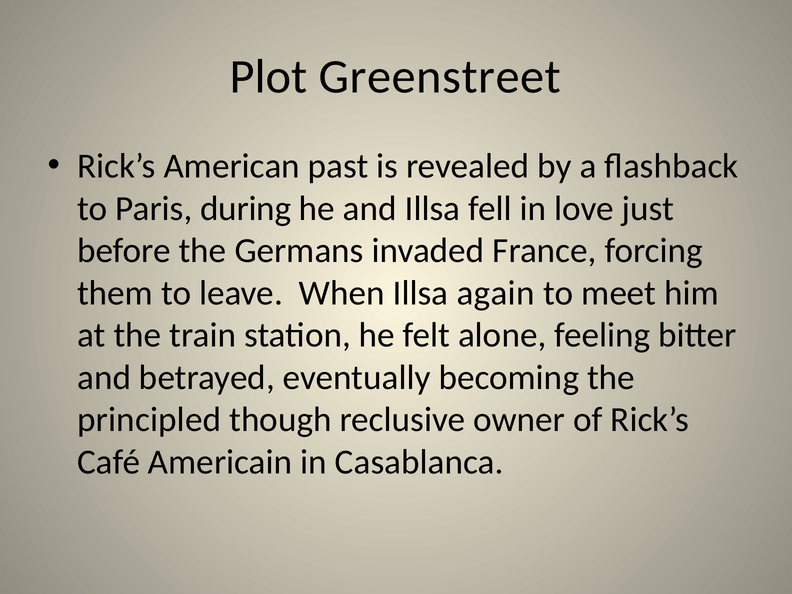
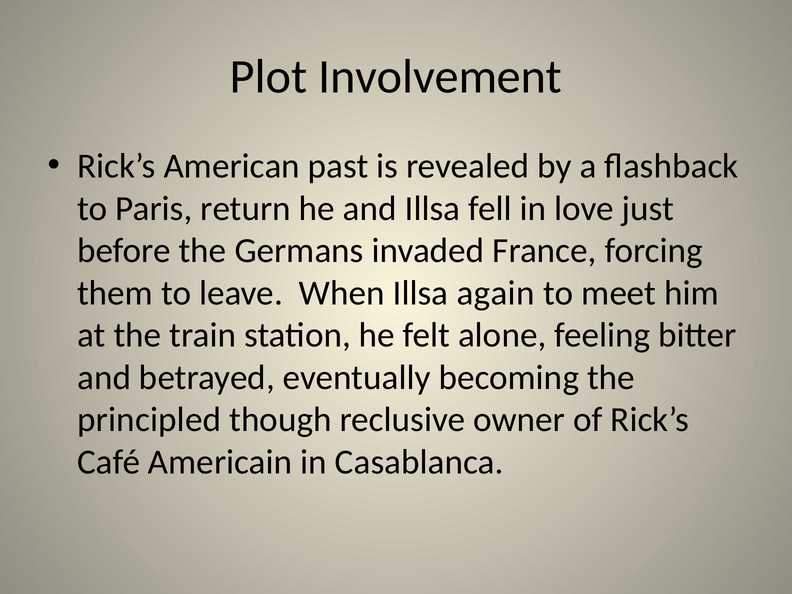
Greenstreet: Greenstreet -> Involvement
during: during -> return
